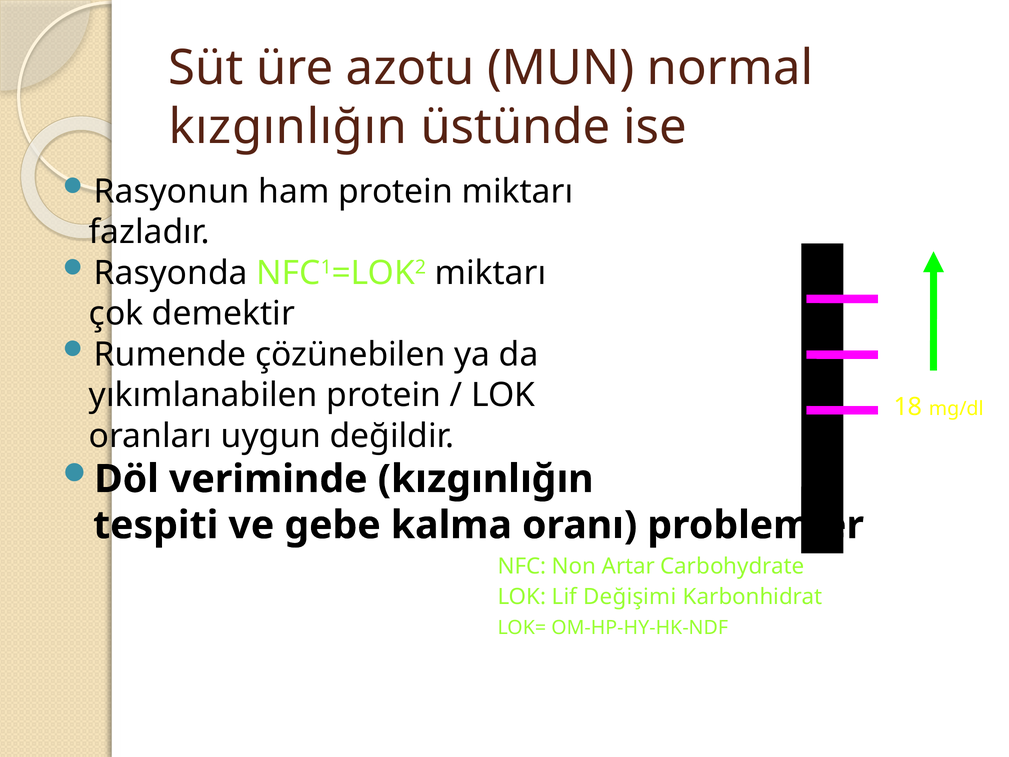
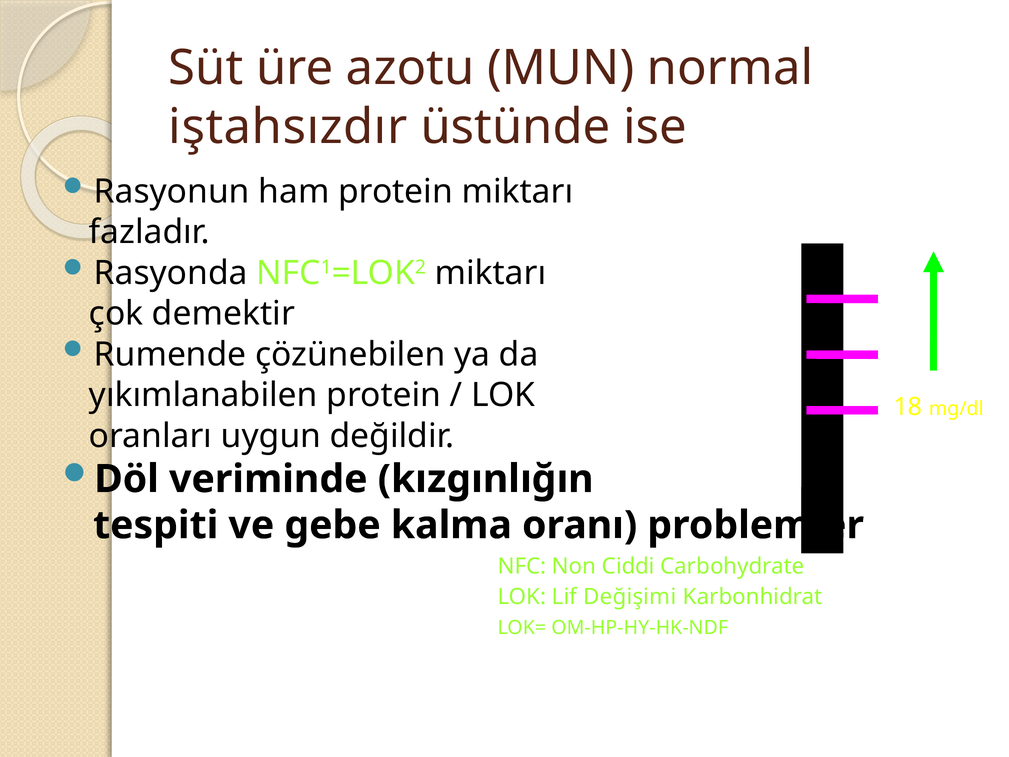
kızgınlığın at (288, 127): kızgınlığın -> iştahsızdır
Artar: Artar -> Ciddi
